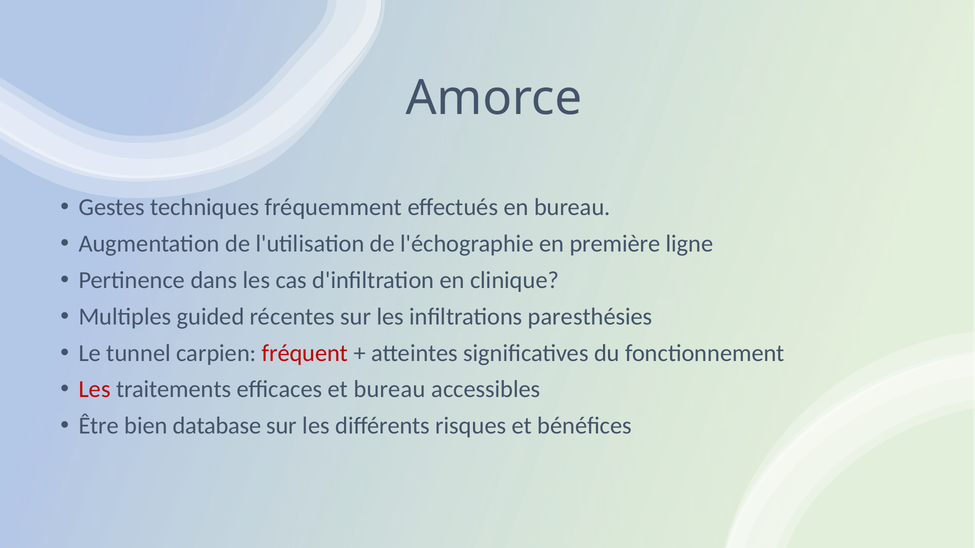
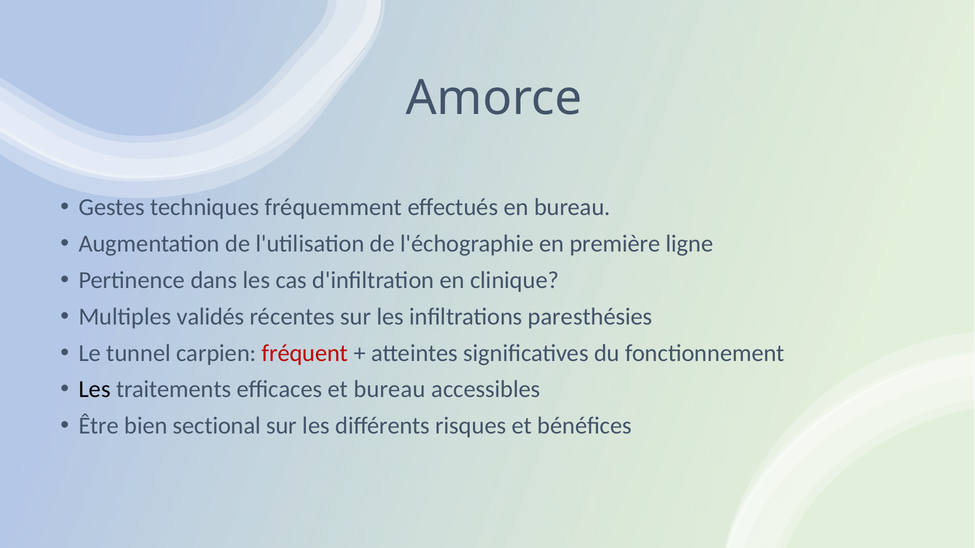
guided: guided -> validés
Les at (95, 390) colour: red -> black
database: database -> sectional
